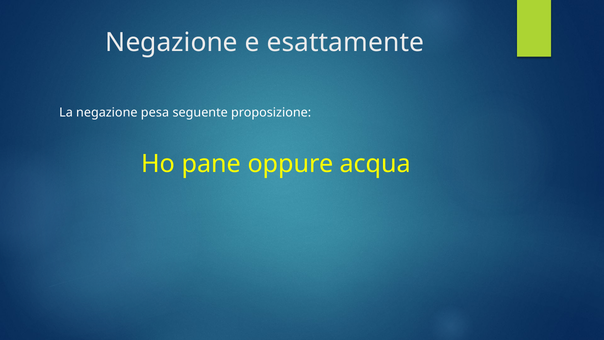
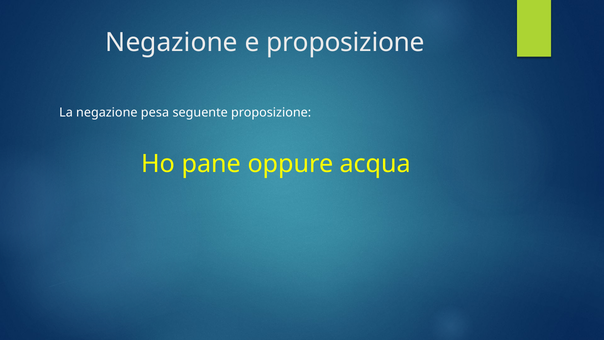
e esattamente: esattamente -> proposizione
